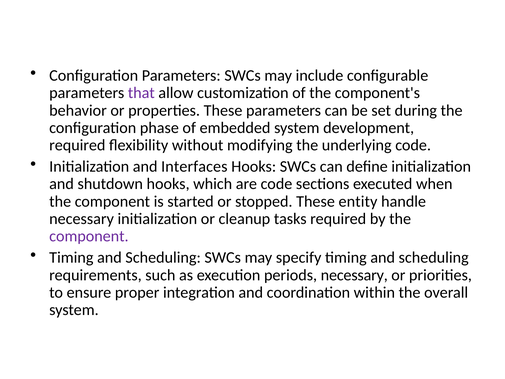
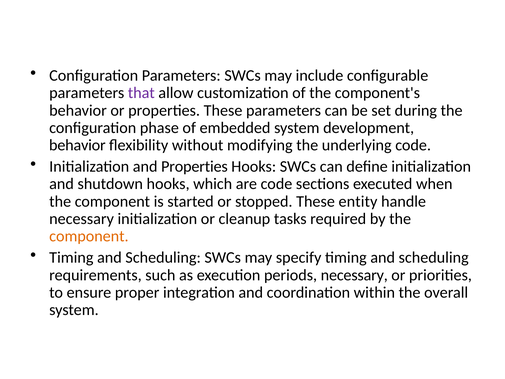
required at (77, 145): required -> behavior
and Interfaces: Interfaces -> Properties
component at (89, 236) colour: purple -> orange
